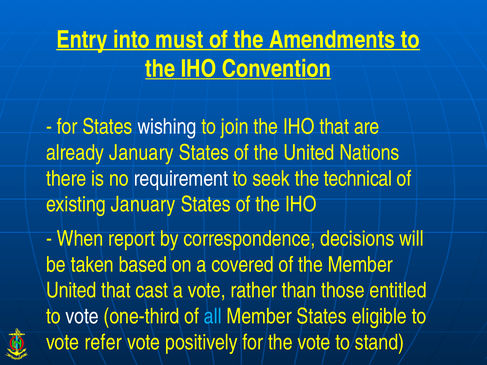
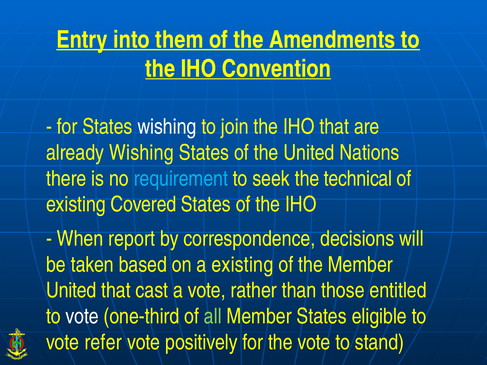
must: must -> them
already January: January -> Wishing
requirement colour: white -> light blue
existing January: January -> Covered
a covered: covered -> existing
all colour: light blue -> light green
